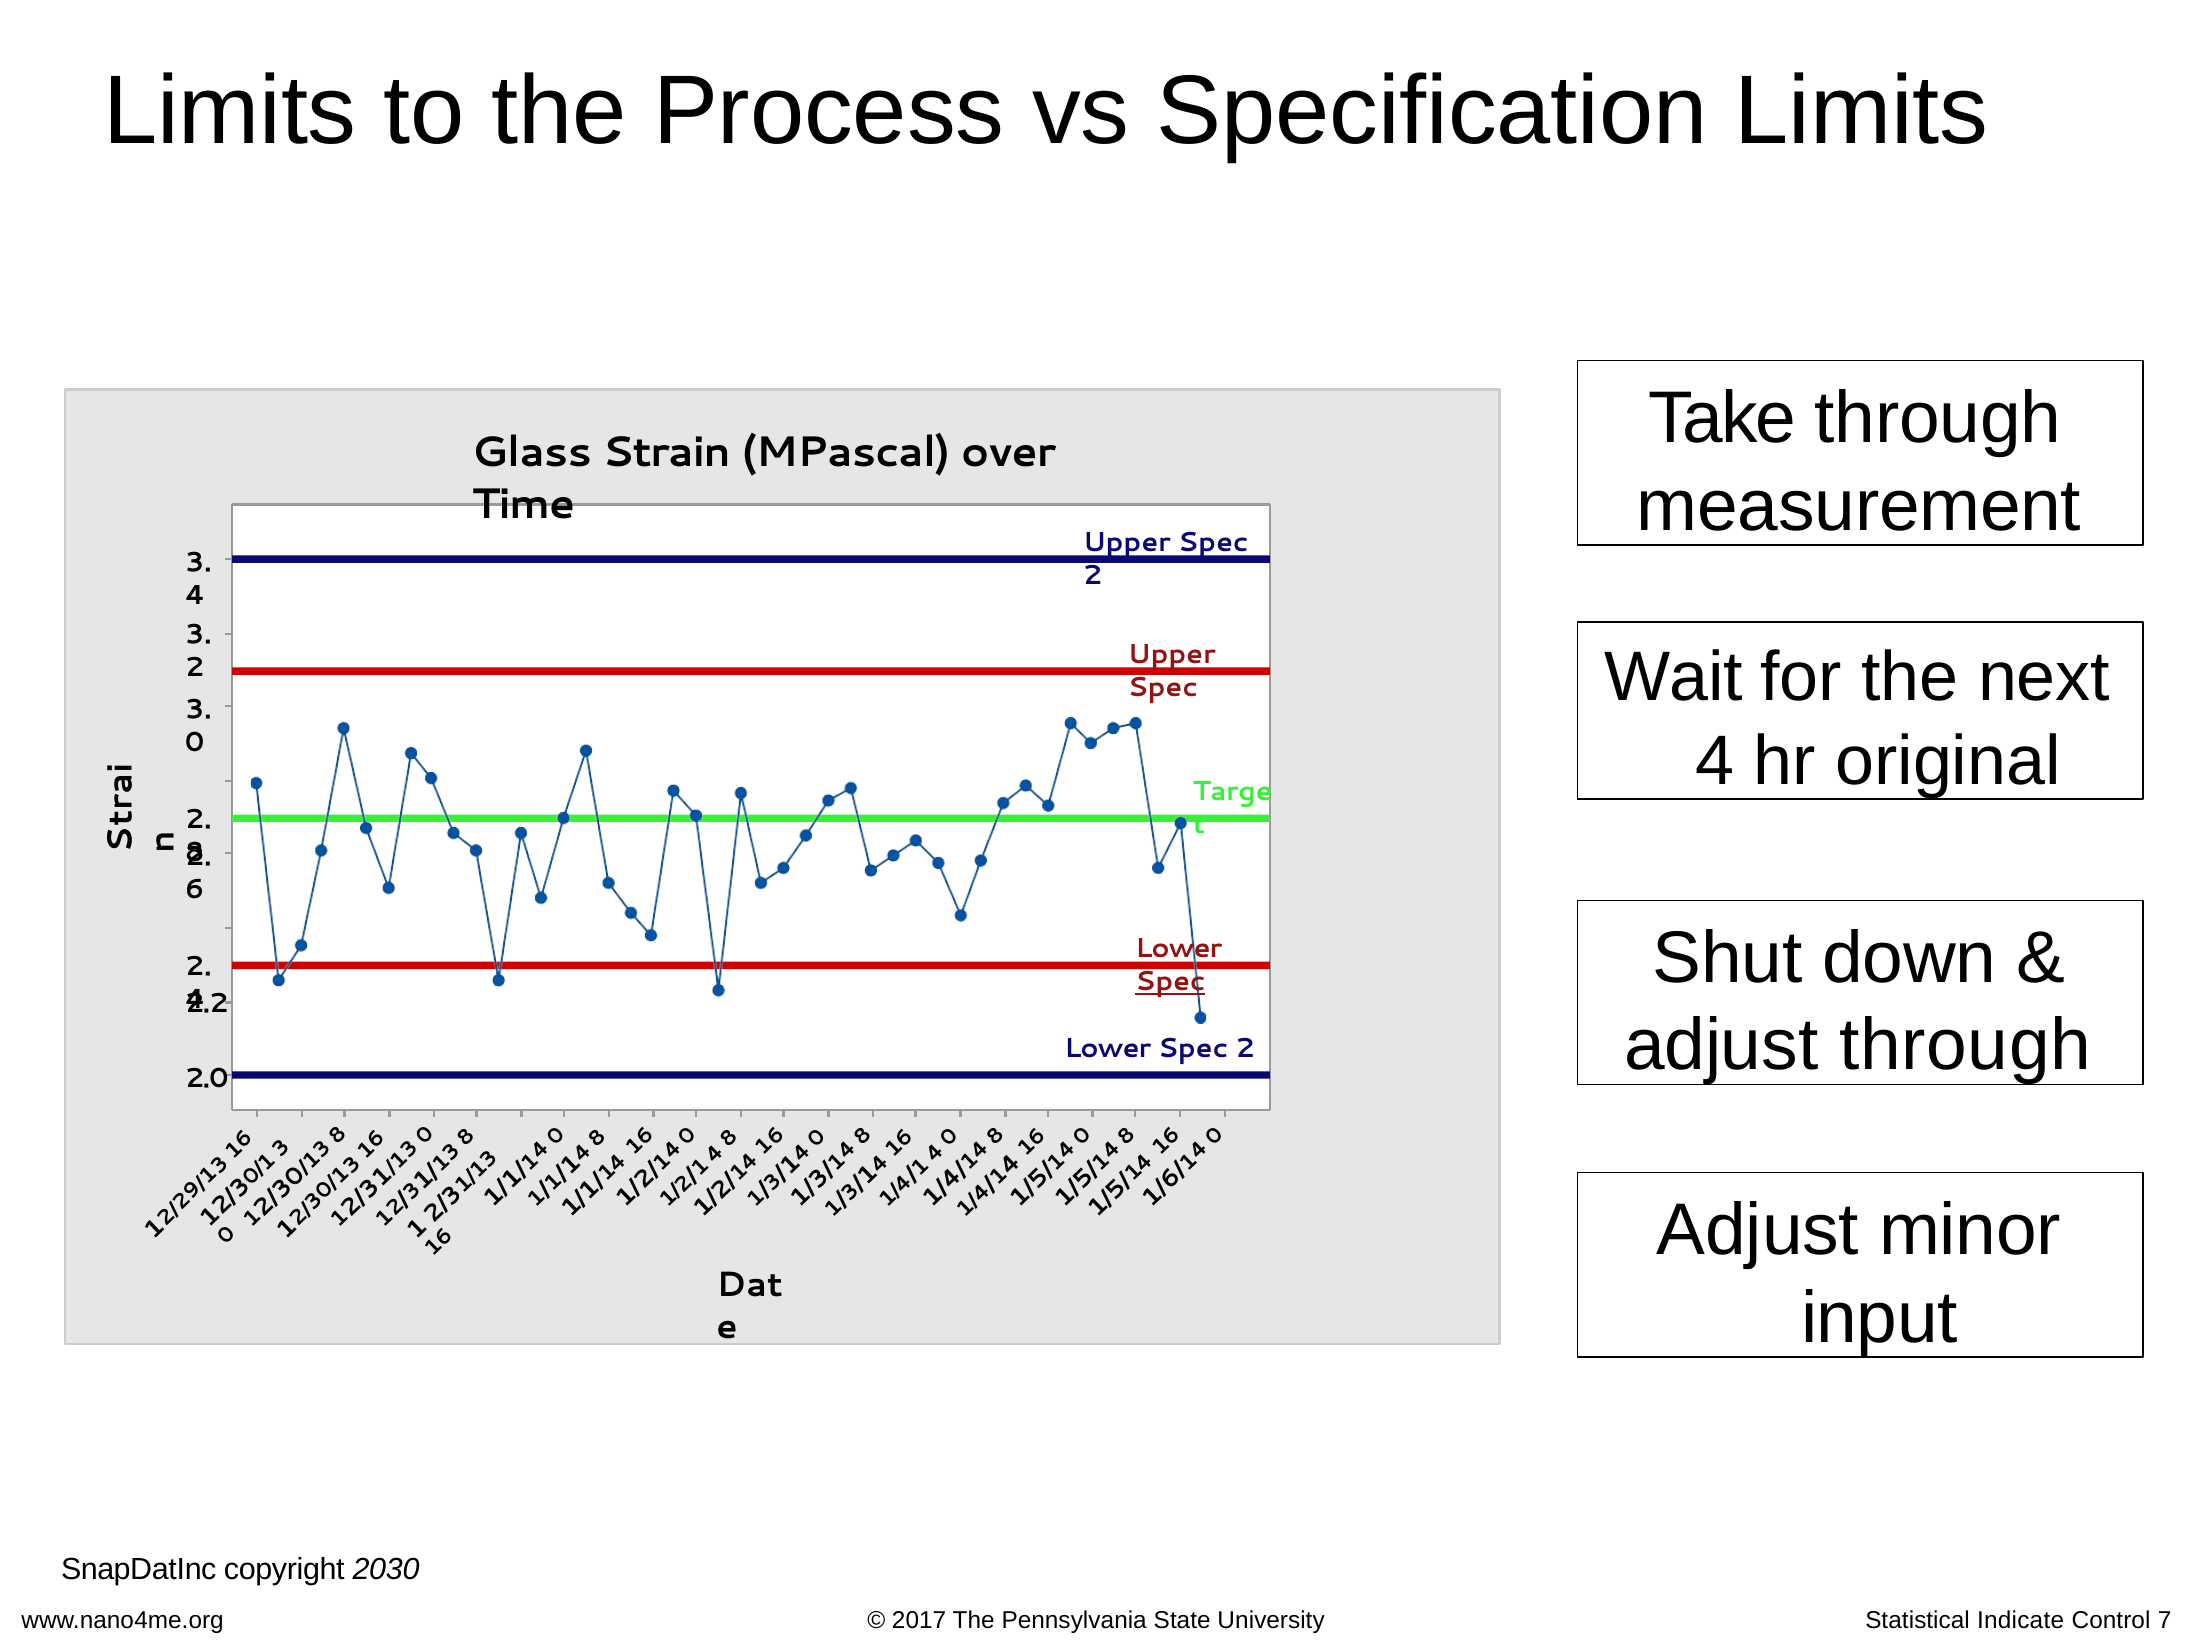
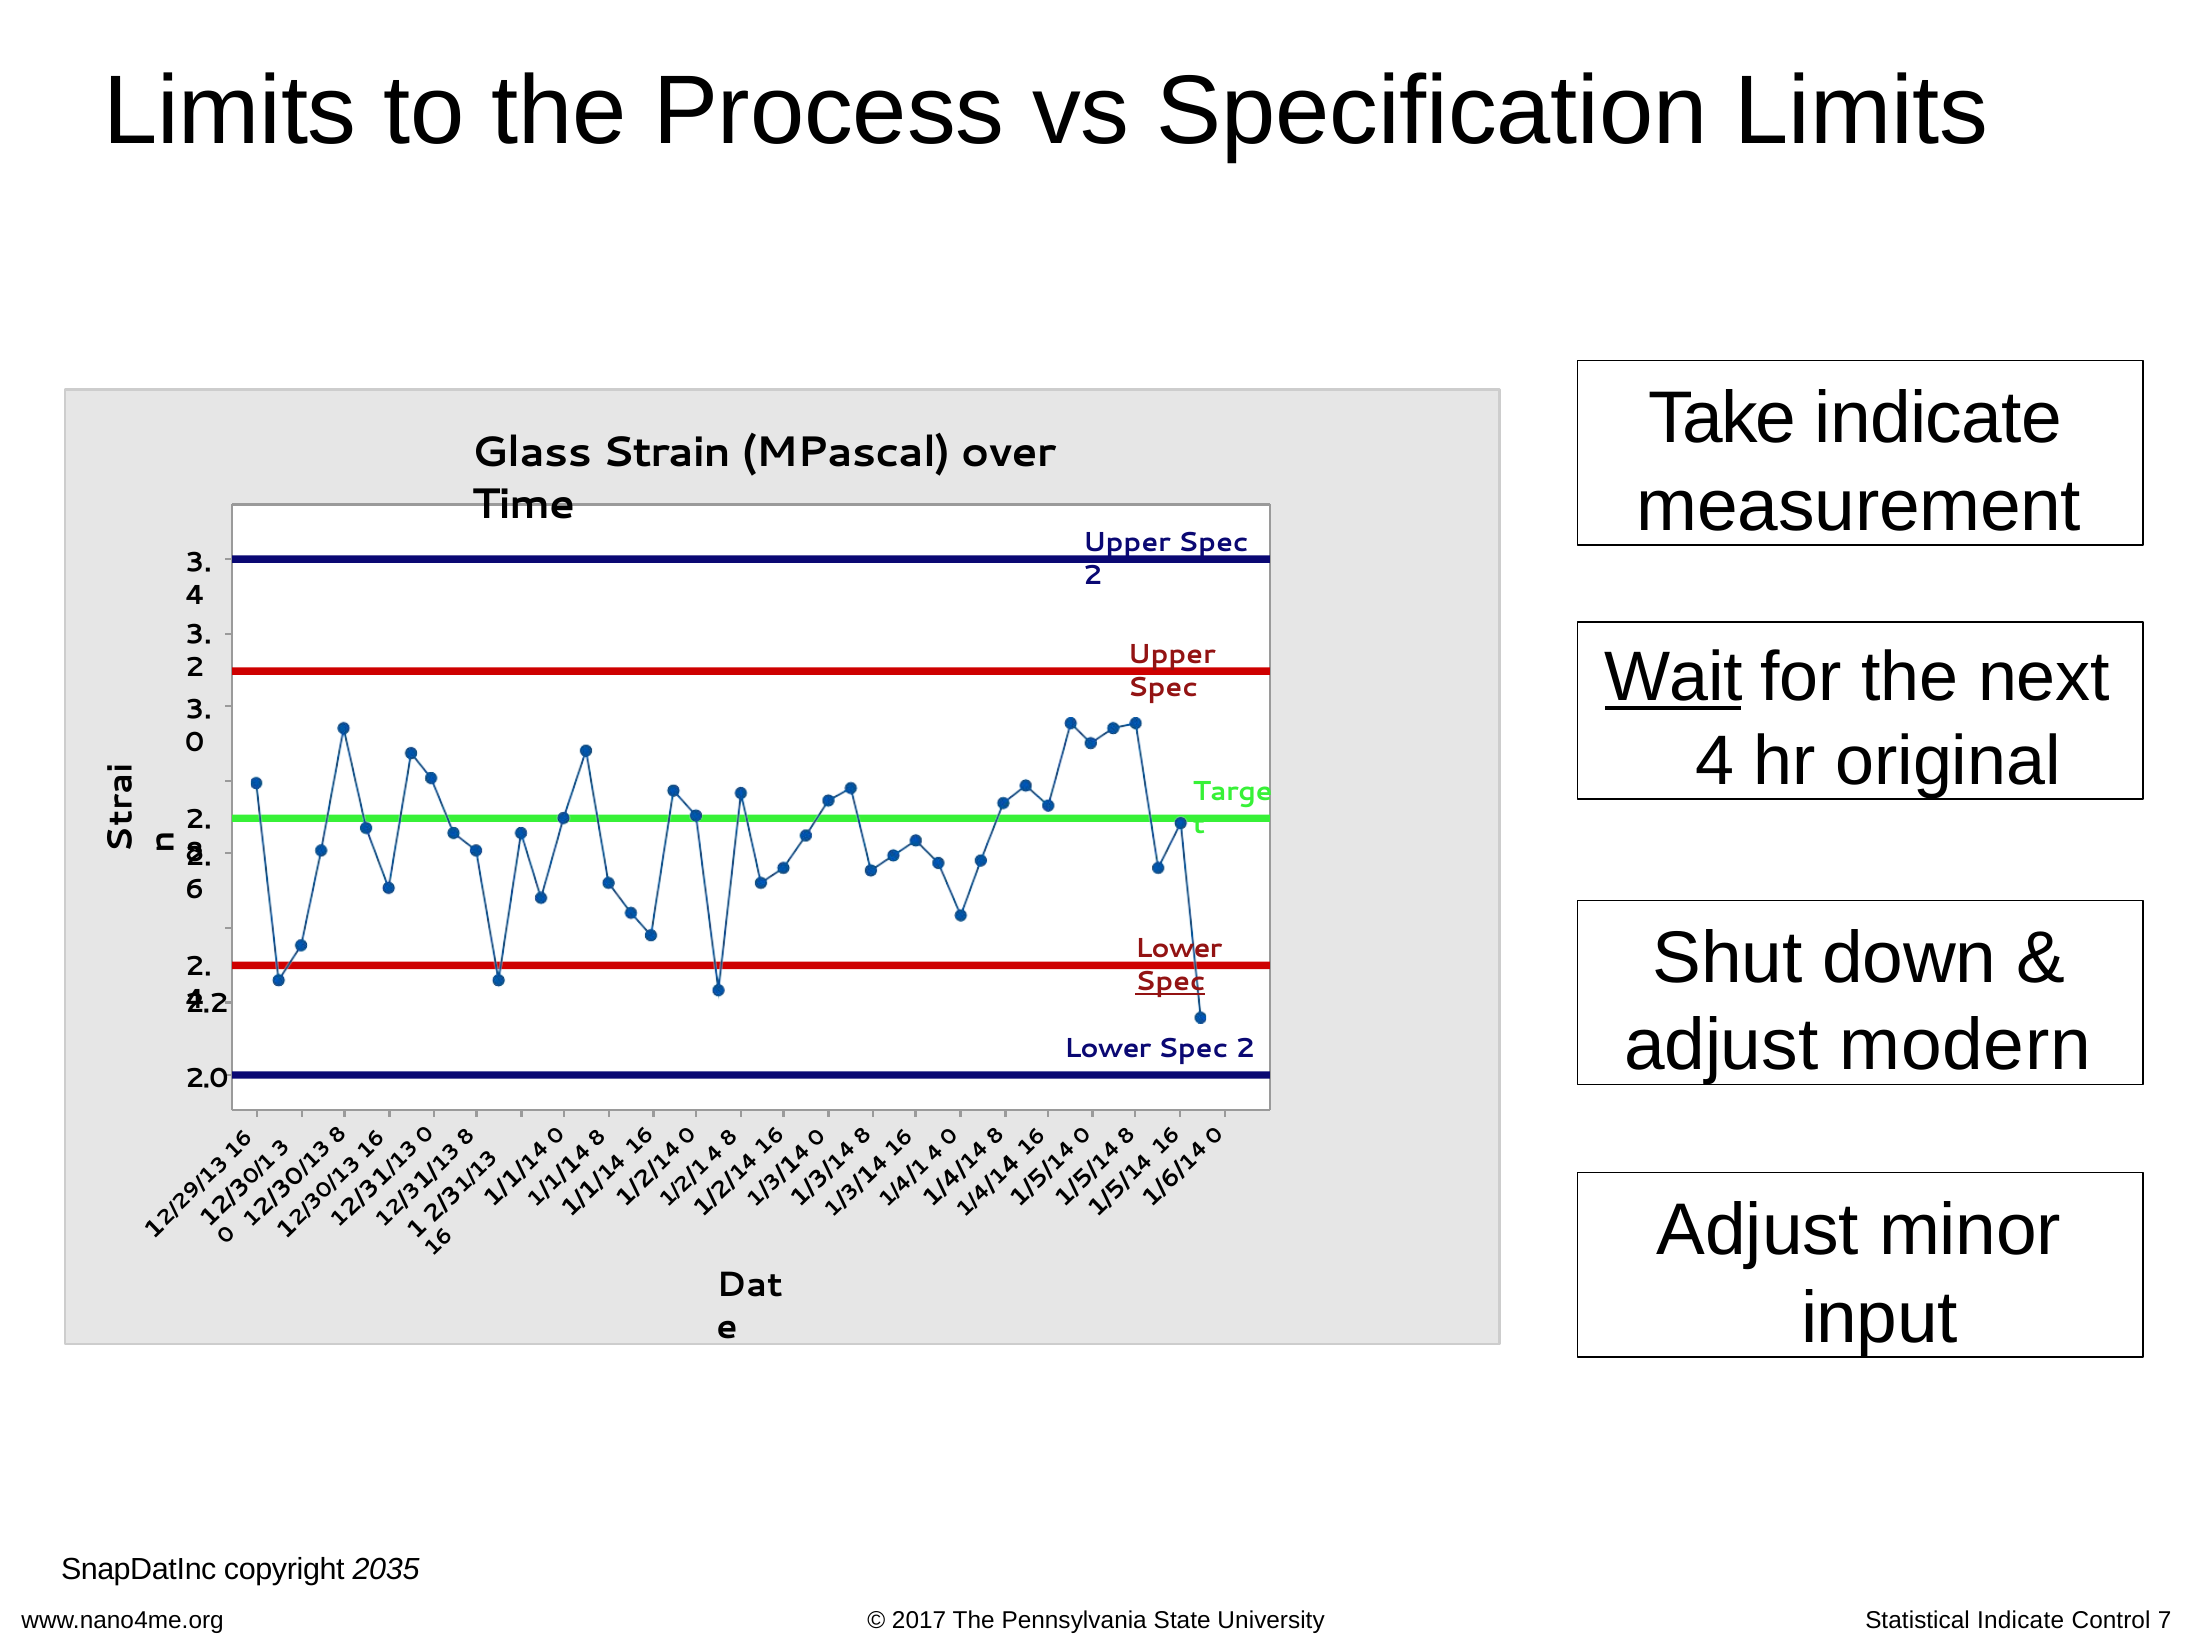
Take through: through -> indicate
Wait underline: none -> present
adjust through: through -> modern
2030: 2030 -> 2035
